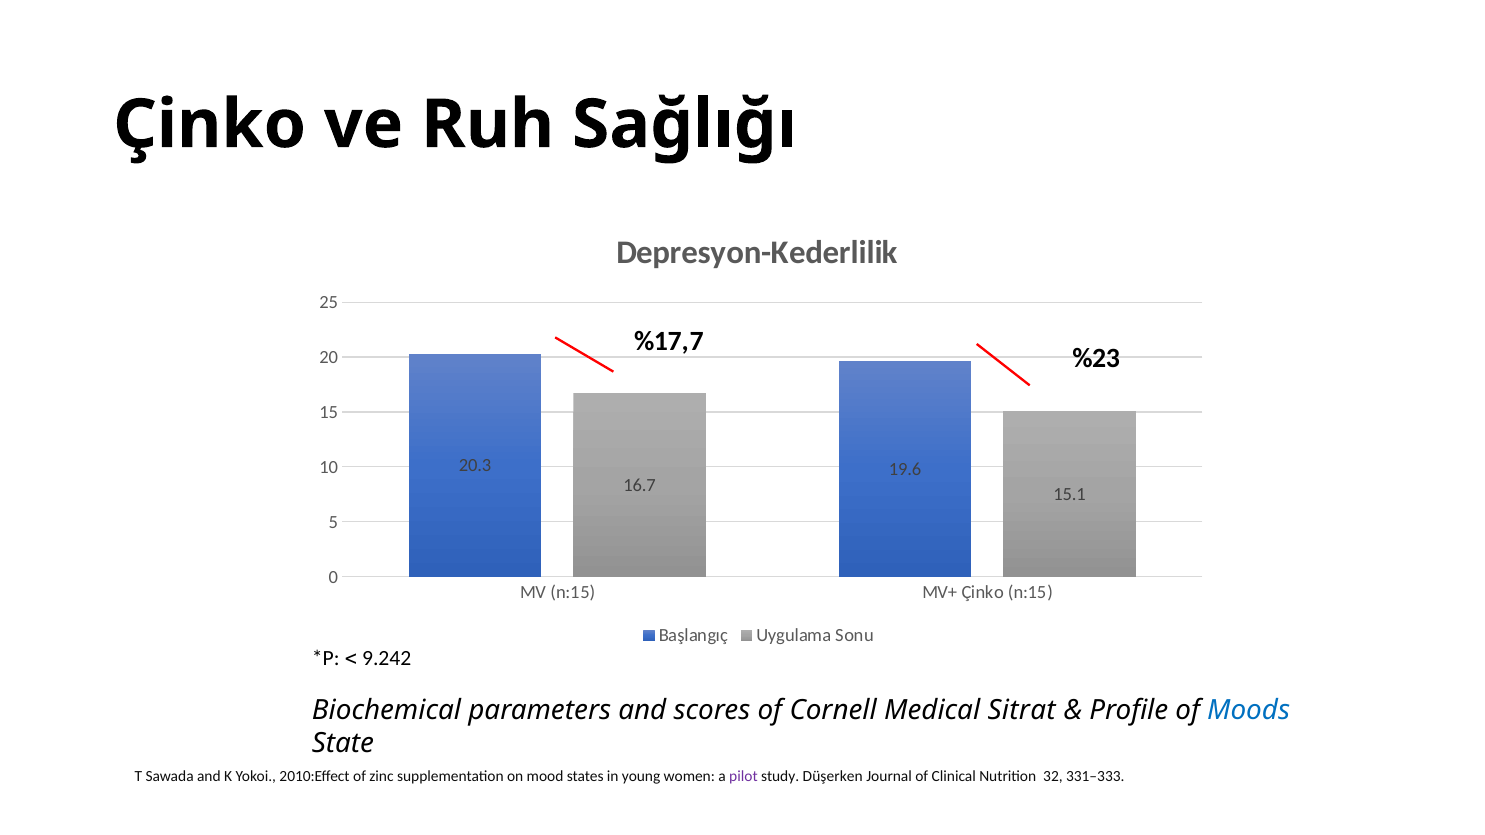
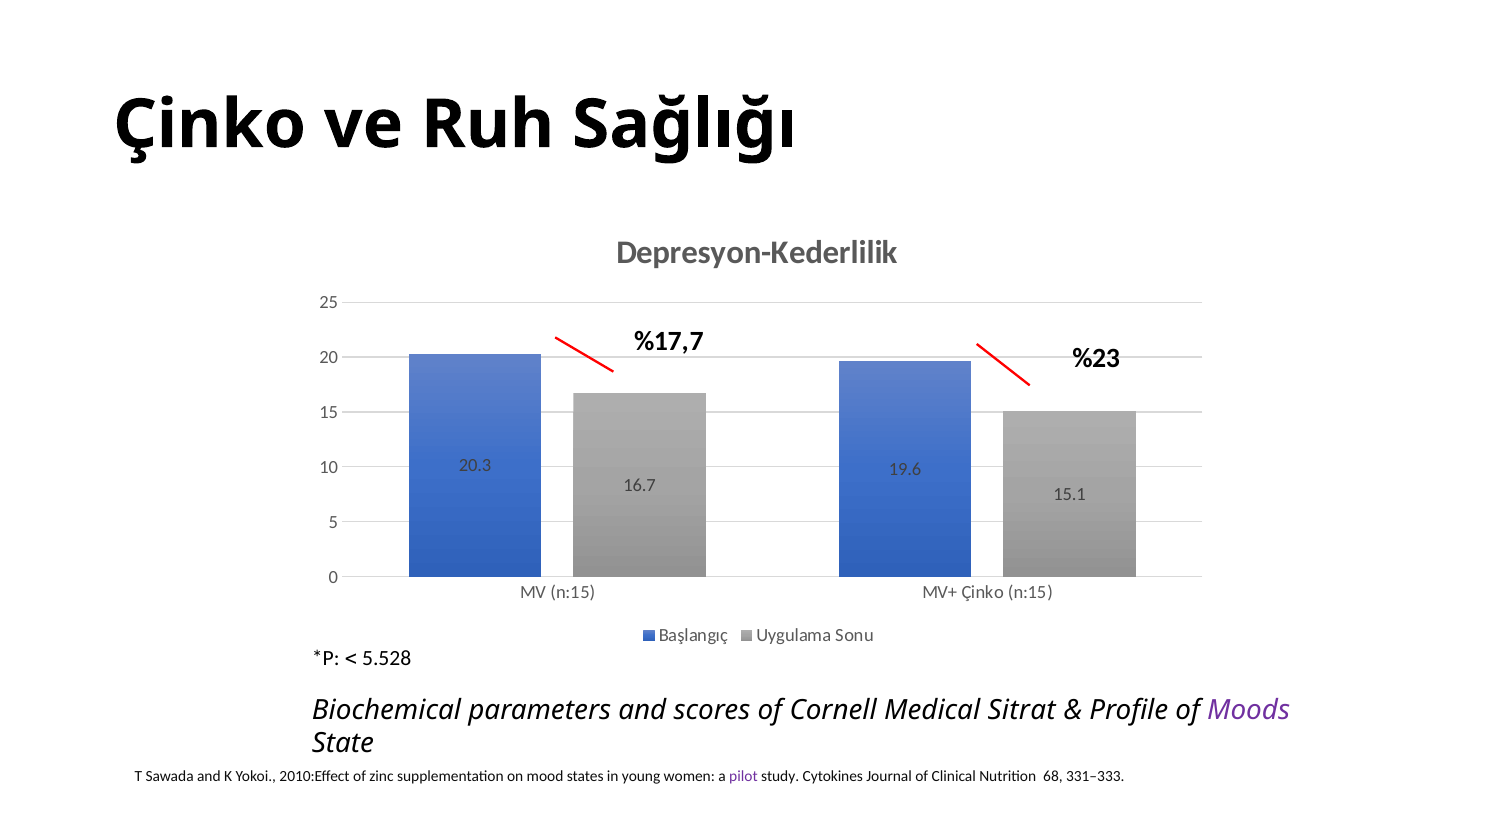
9.242: 9.242 -> 5.528
Moods colour: blue -> purple
Düşerken: Düşerken -> Cytokines
32: 32 -> 68
